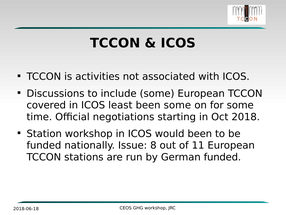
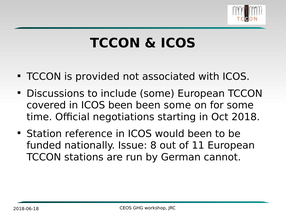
activities: activities -> provided
ICOS least: least -> been
Station workshop: workshop -> reference
German funded: funded -> cannot
